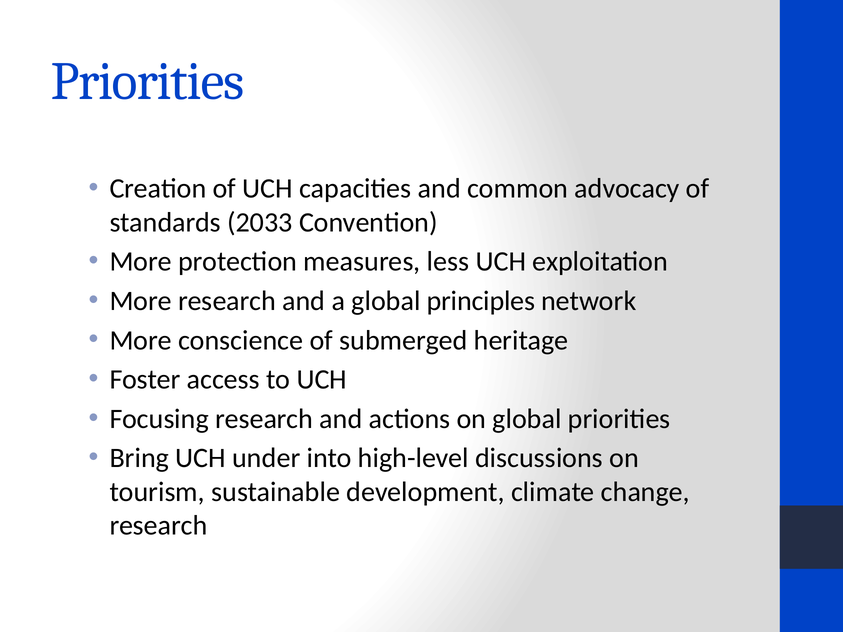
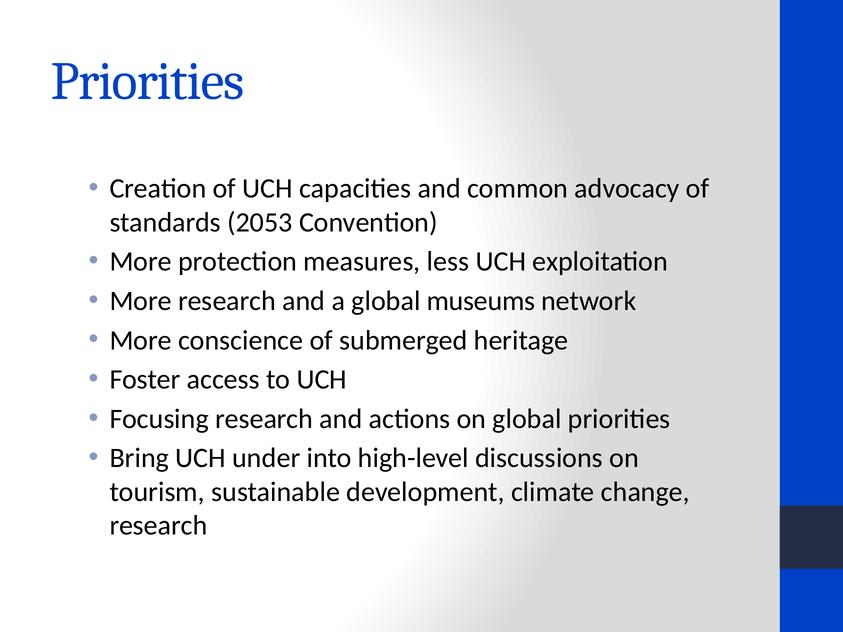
2033: 2033 -> 2053
principles: principles -> museums
